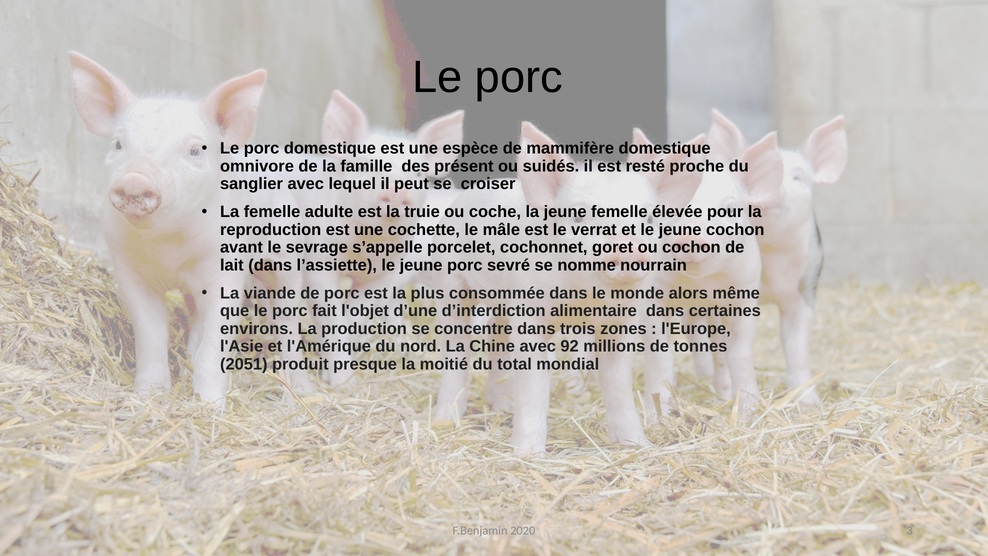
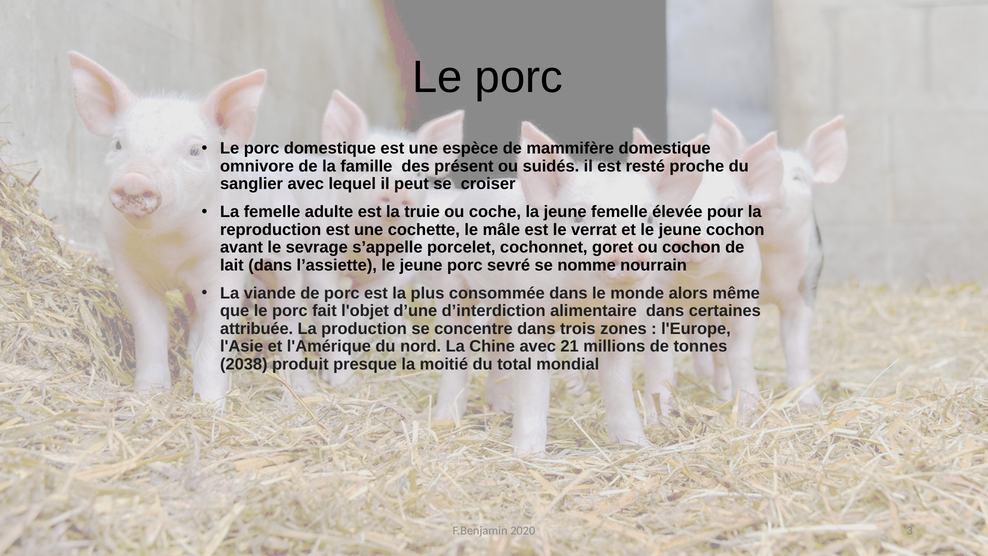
environs: environs -> attribuée
92: 92 -> 21
2051: 2051 -> 2038
